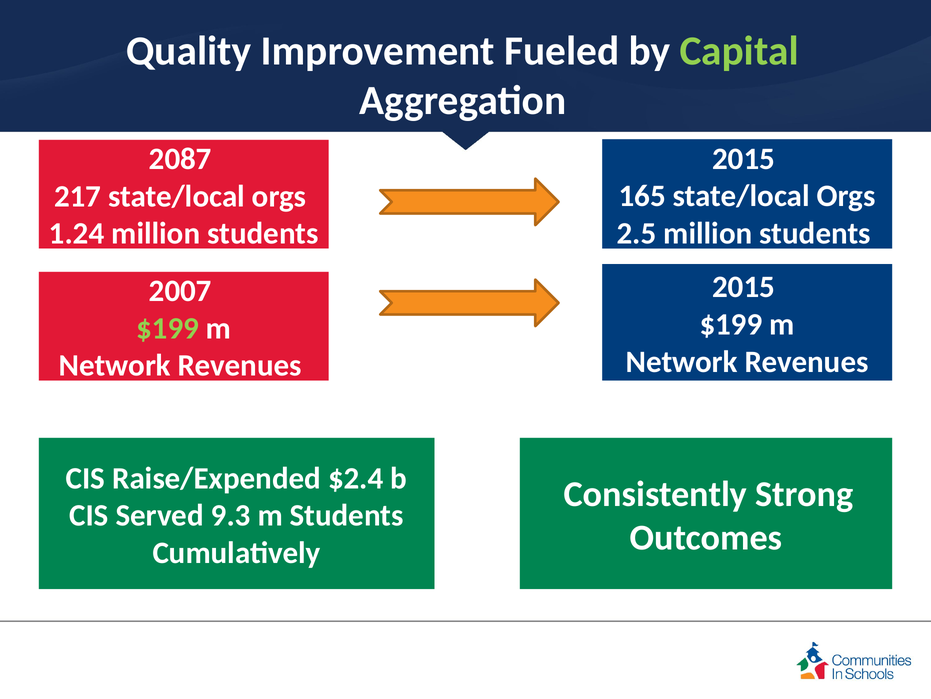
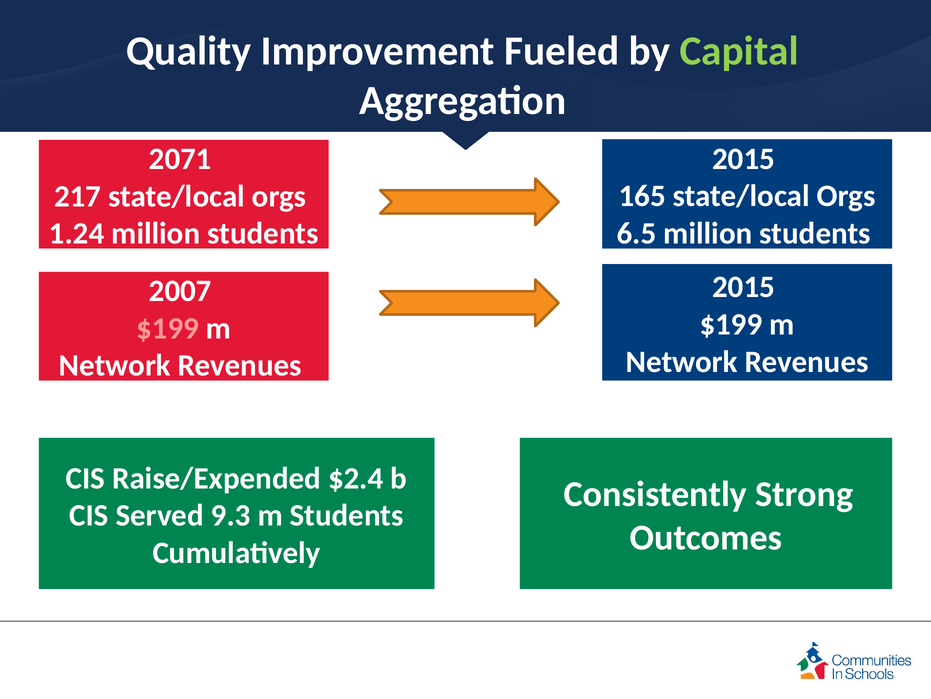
2087: 2087 -> 2071
2.5: 2.5 -> 6.5
$199 at (168, 328) colour: light green -> pink
